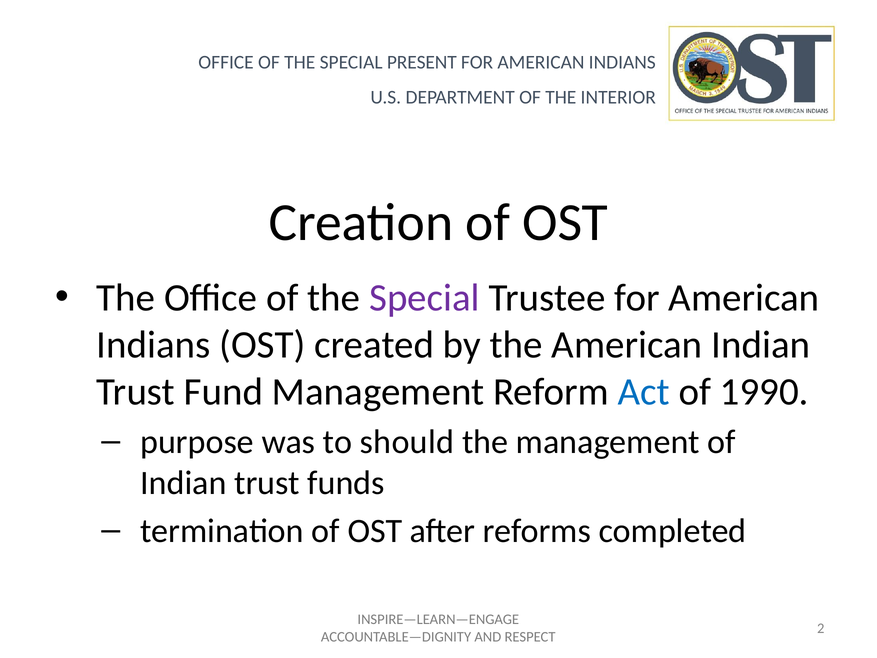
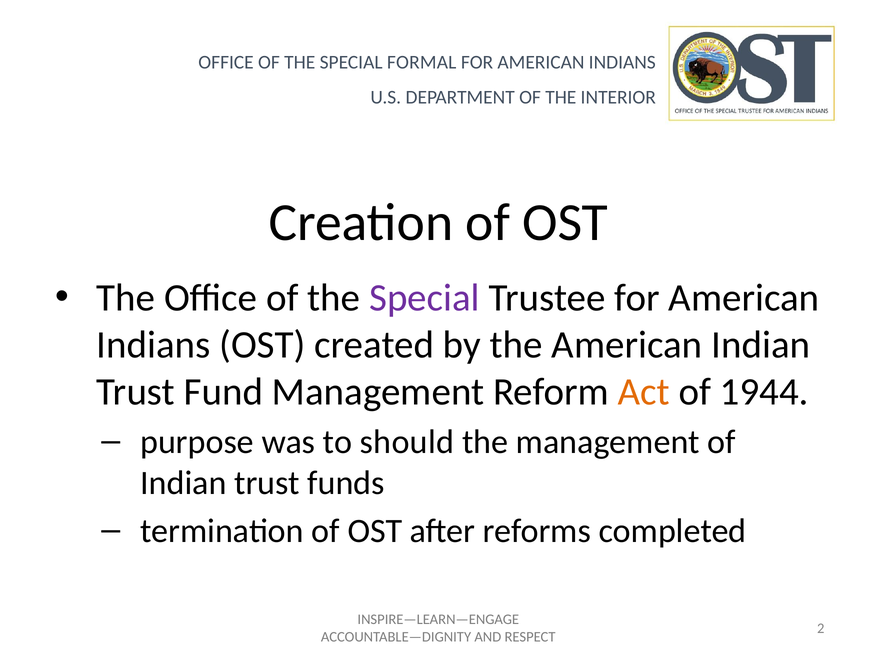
PRESENT: PRESENT -> FORMAL
Act colour: blue -> orange
1990: 1990 -> 1944
